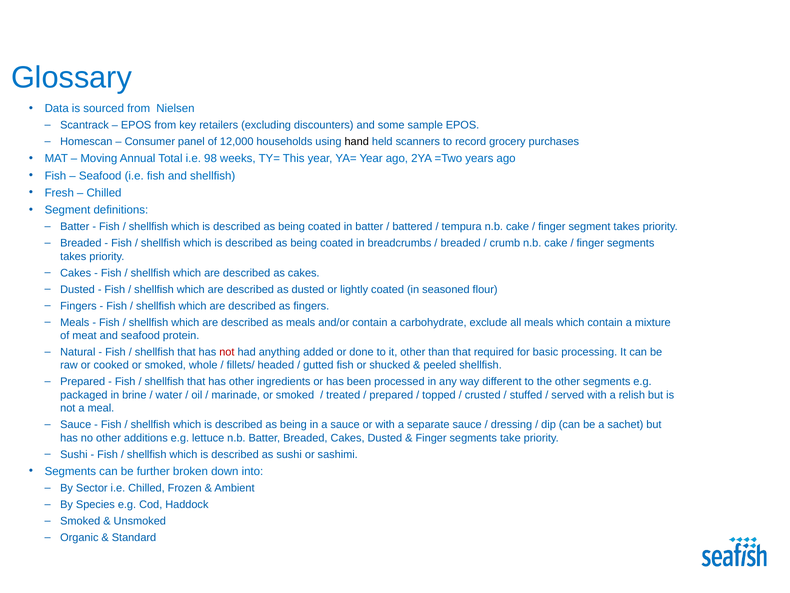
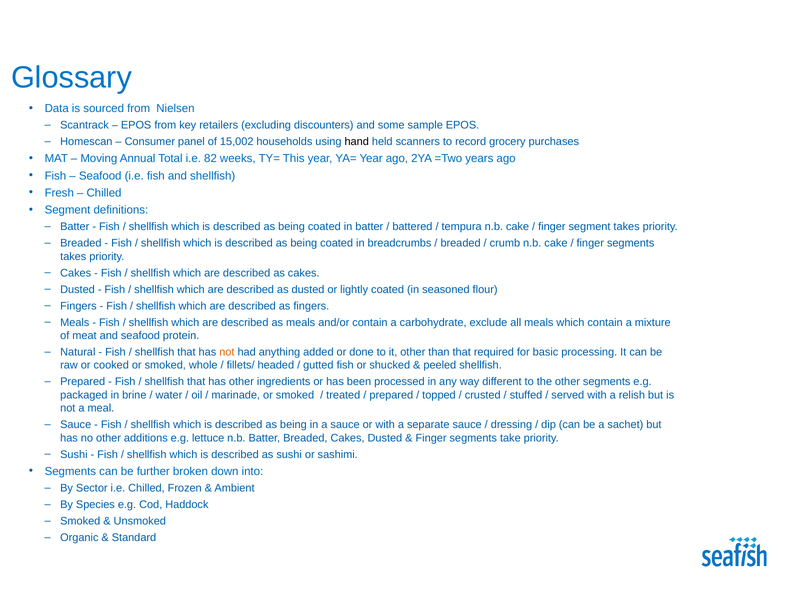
12,000: 12,000 -> 15,002
98: 98 -> 82
not at (227, 352) colour: red -> orange
